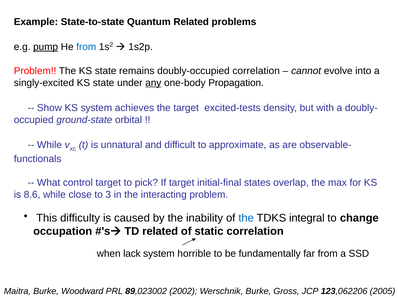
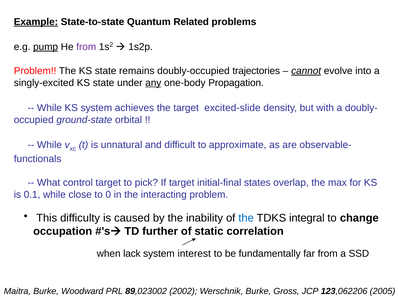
Example underline: none -> present
from at (86, 47) colour: blue -> purple
doubly-occupied correlation: correlation -> trajectories
cannot underline: none -> present
Show at (49, 108): Show -> While
excited-tests: excited-tests -> excited-slide
8.6: 8.6 -> 0.1
3: 3 -> 0
TD related: related -> further
horrible: horrible -> interest
